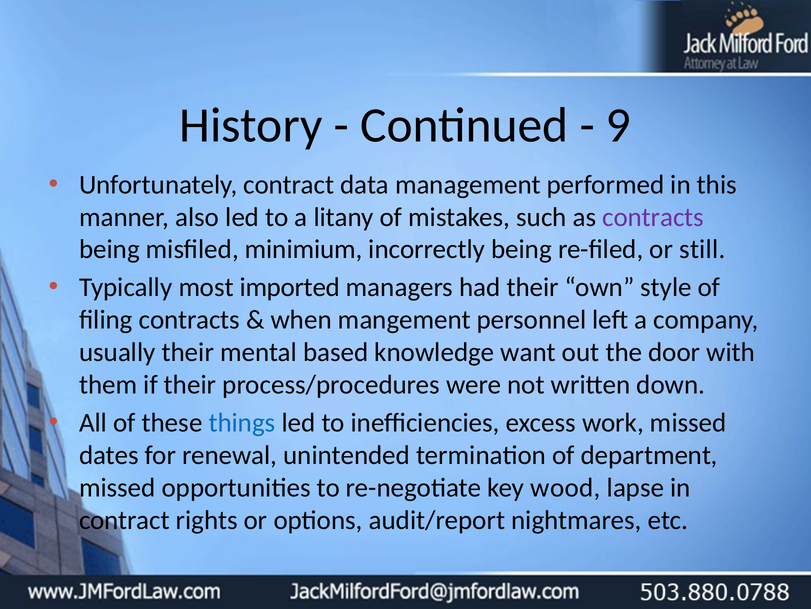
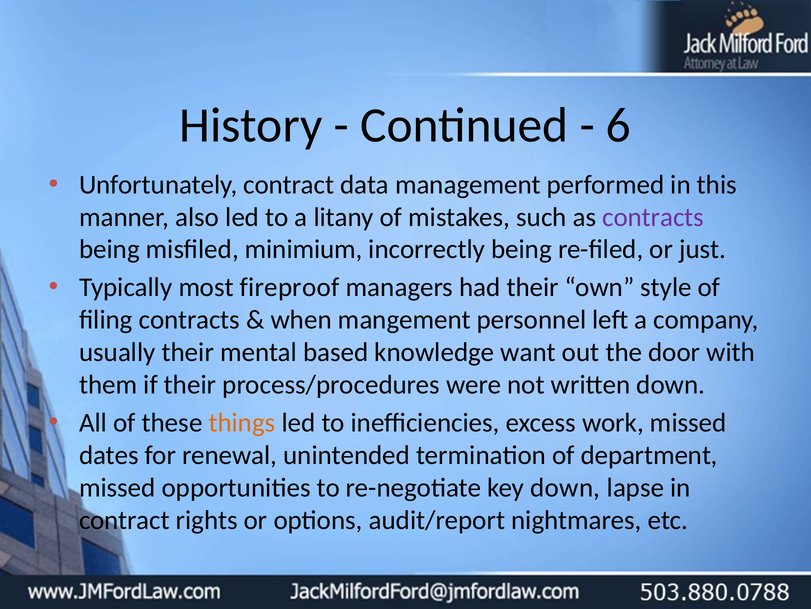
9: 9 -> 6
still: still -> just
imported: imported -> fireproof
things colour: blue -> orange
key wood: wood -> down
